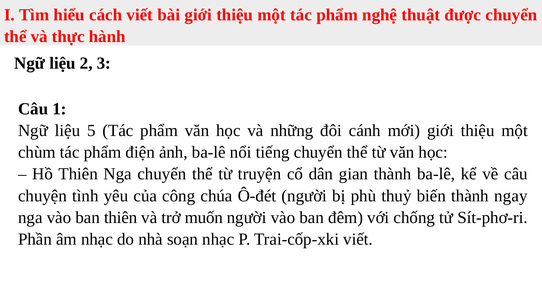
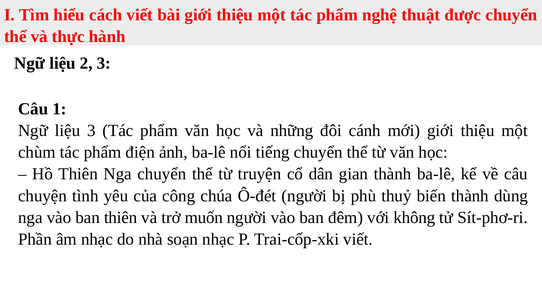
liệu 5: 5 -> 3
ngay: ngay -> dùng
chống: chống -> không
